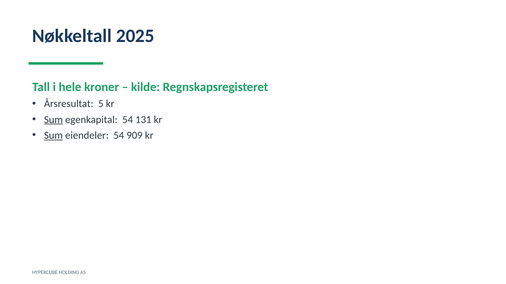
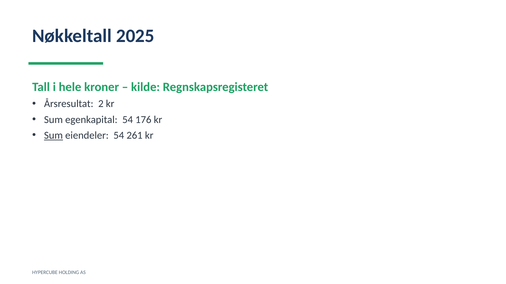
5: 5 -> 2
Sum at (53, 120) underline: present -> none
131: 131 -> 176
909: 909 -> 261
